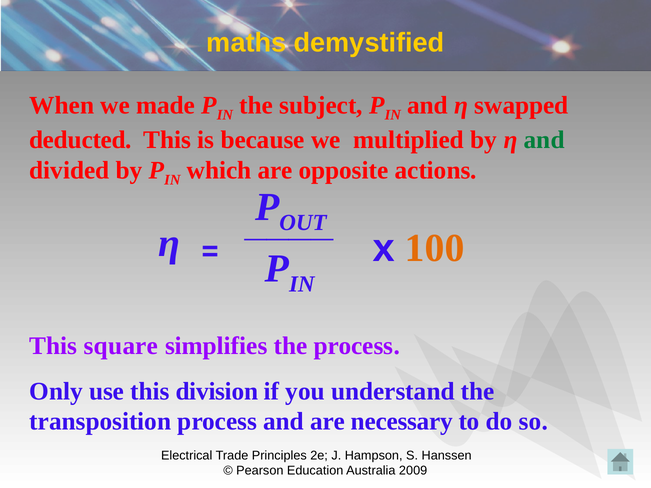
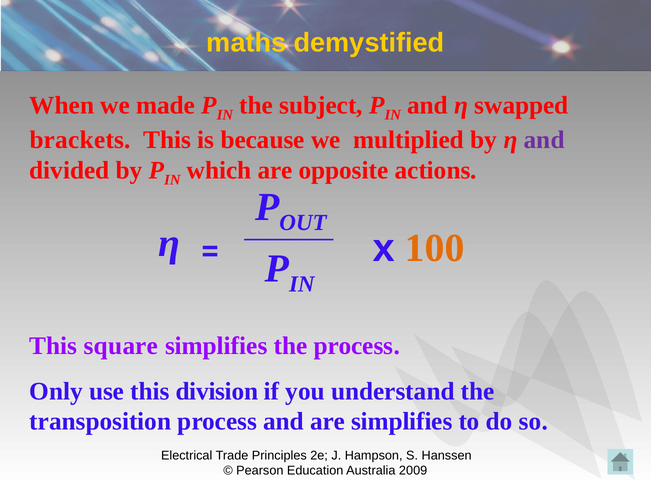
deducted: deducted -> brackets
and at (544, 140) colour: green -> purple
are necessary: necessary -> simplifies
